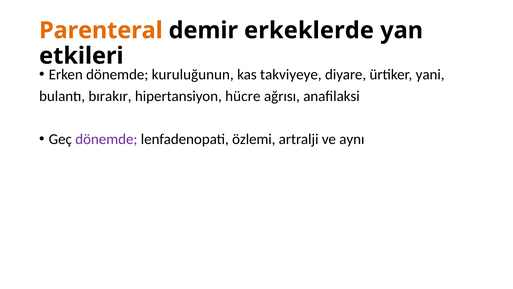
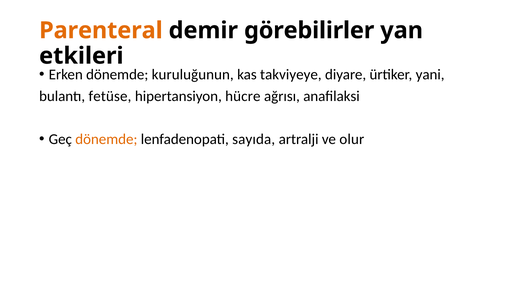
erkeklerde: erkeklerde -> görebilirler
bırakır: bırakır -> fetüse
dönemde at (106, 139) colour: purple -> orange
özlemi: özlemi -> sayıda
aynı: aynı -> olur
